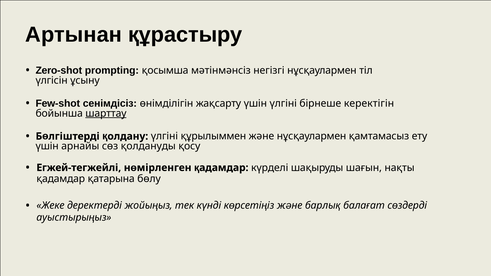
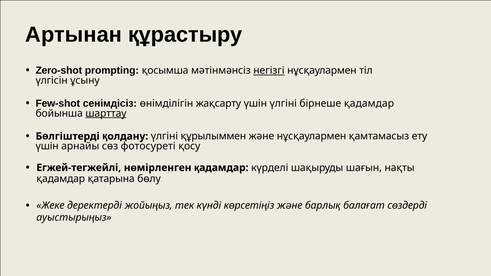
негізгі underline: none -> present
бірнеше керектігін: керектігін -> қадамдар
қолдануды: қолдануды -> фотосуреті
